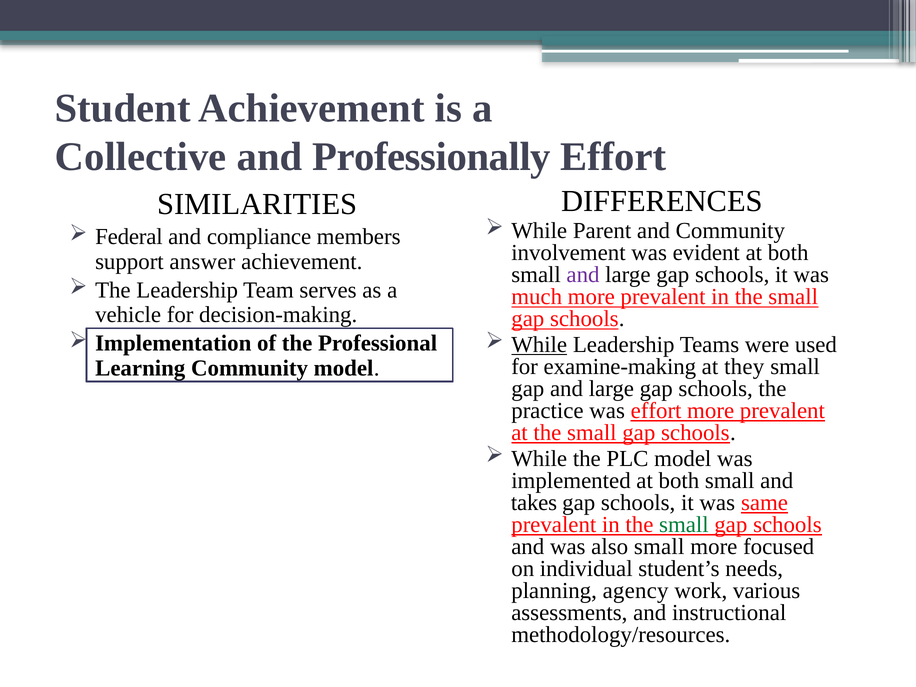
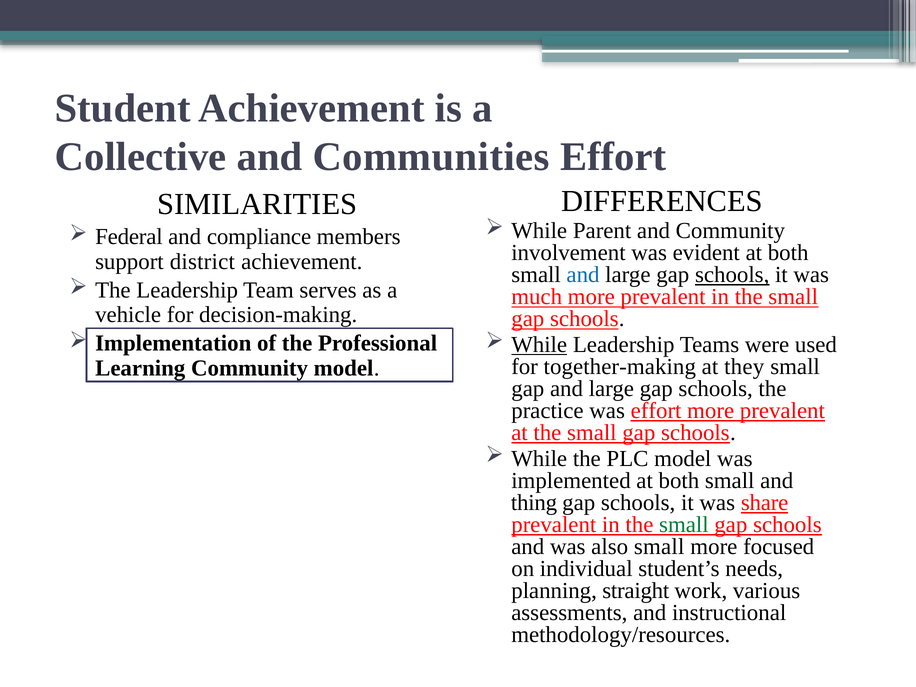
Professionally: Professionally -> Communities
answer: answer -> district
and at (583, 275) colour: purple -> blue
schools at (732, 275) underline: none -> present
examine-making: examine-making -> together-making
takes: takes -> thing
same: same -> share
agency: agency -> straight
